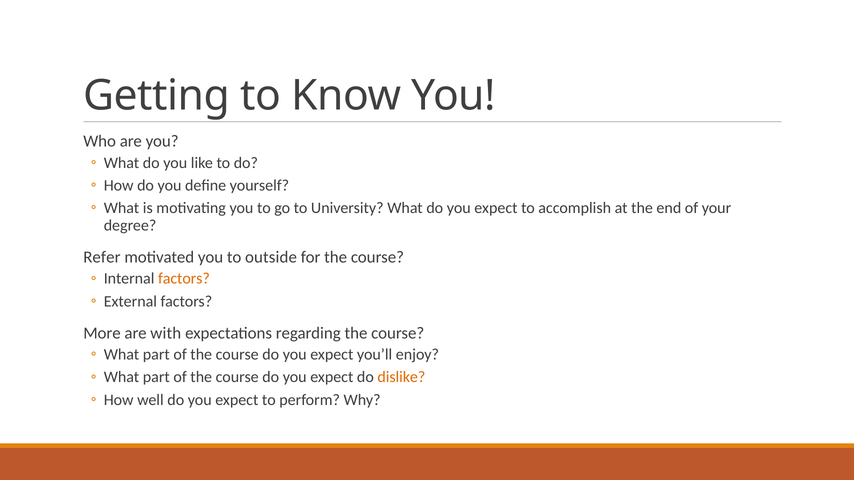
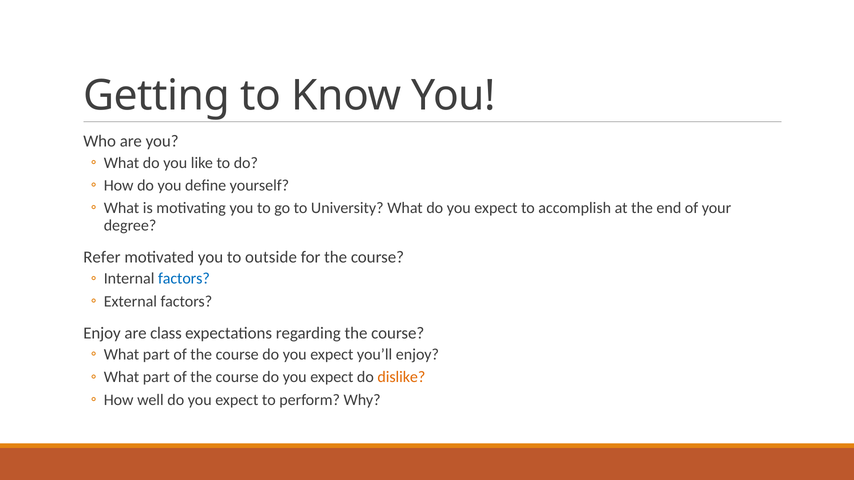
factors at (184, 279) colour: orange -> blue
More at (102, 333): More -> Enjoy
with: with -> class
